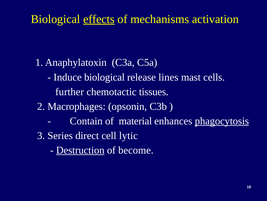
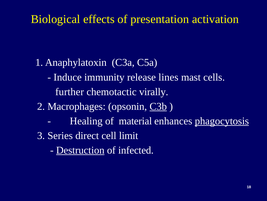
effects underline: present -> none
mechanisms: mechanisms -> presentation
Induce biological: biological -> immunity
tissues: tissues -> virally
C3b underline: none -> present
Contain: Contain -> Healing
lytic: lytic -> limit
become: become -> infected
